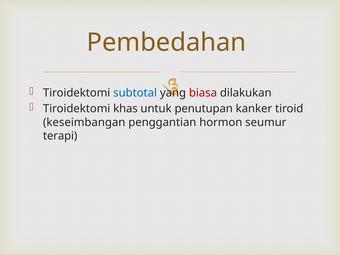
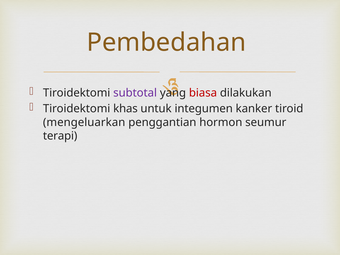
subtotal colour: blue -> purple
penutupan: penutupan -> integumen
keseimbangan: keseimbangan -> mengeluarkan
